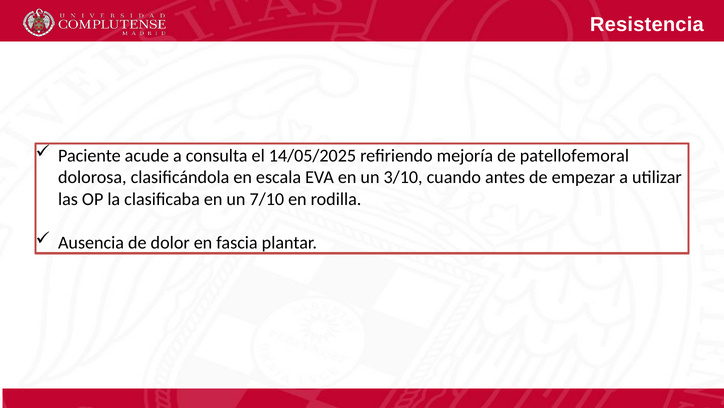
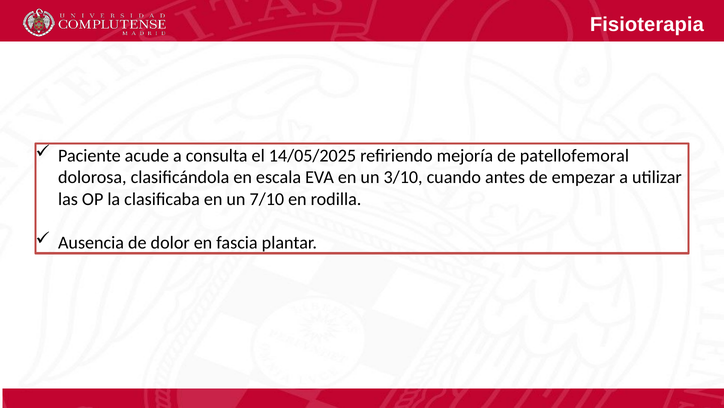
Resistencia: Resistencia -> Fisioterapia
